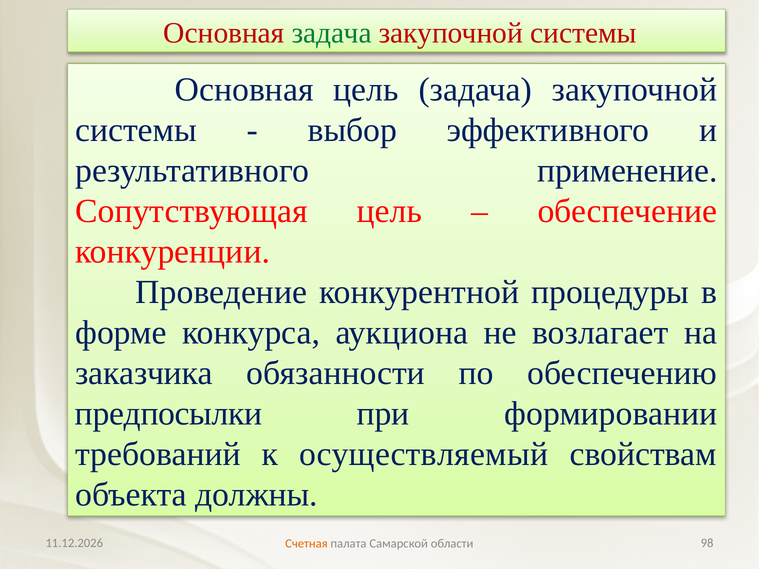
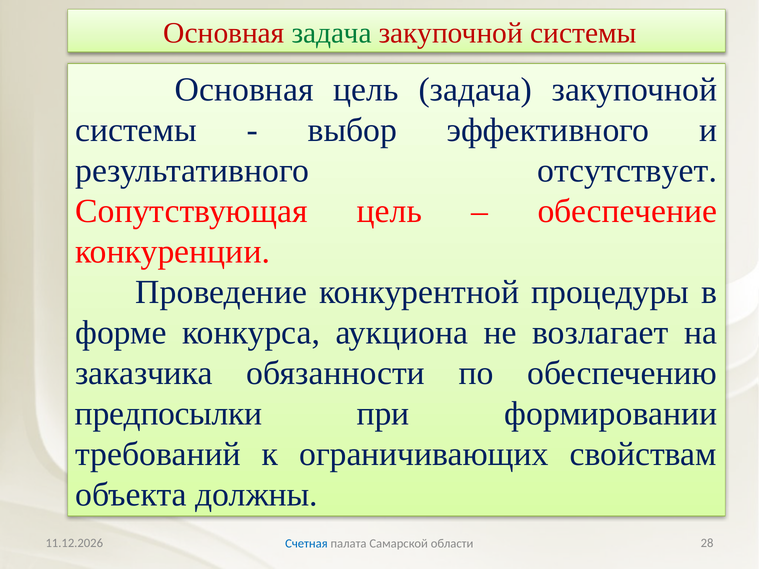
применение: применение -> отсутствует
осуществляемый: осуществляемый -> ограничивающих
Счетная colour: orange -> blue
98: 98 -> 28
